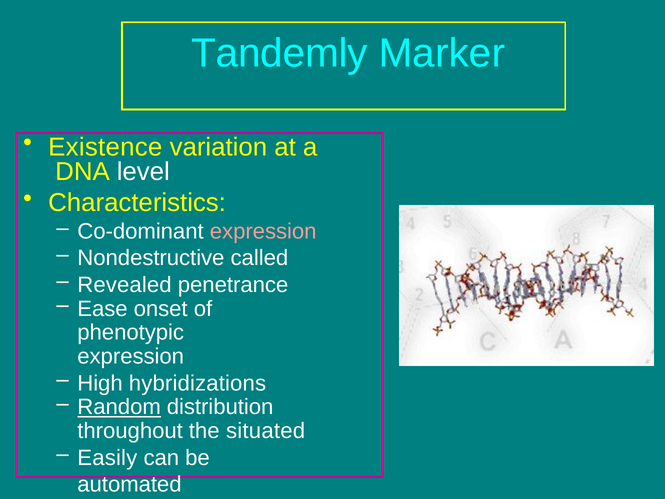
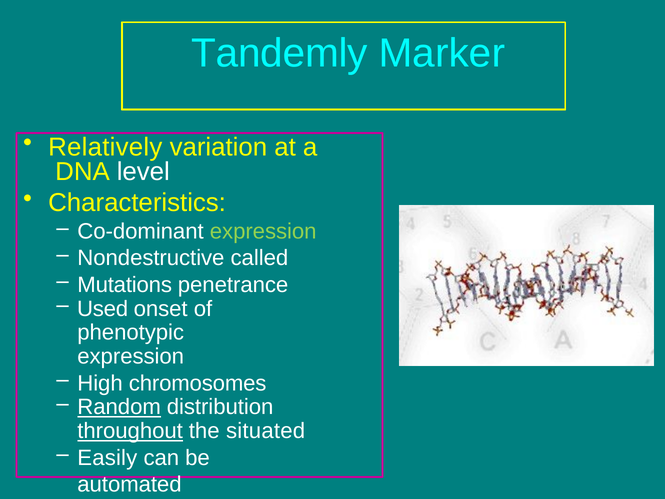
Existence: Existence -> Relatively
expression at (263, 231) colour: pink -> light green
Revealed: Revealed -> Mutations
Ease: Ease -> Used
hybridizations: hybridizations -> chromosomes
throughout underline: none -> present
